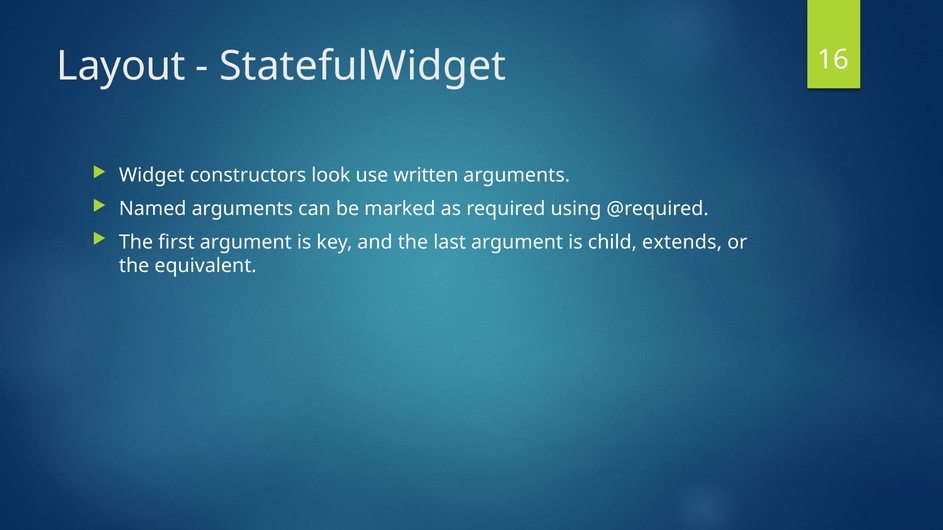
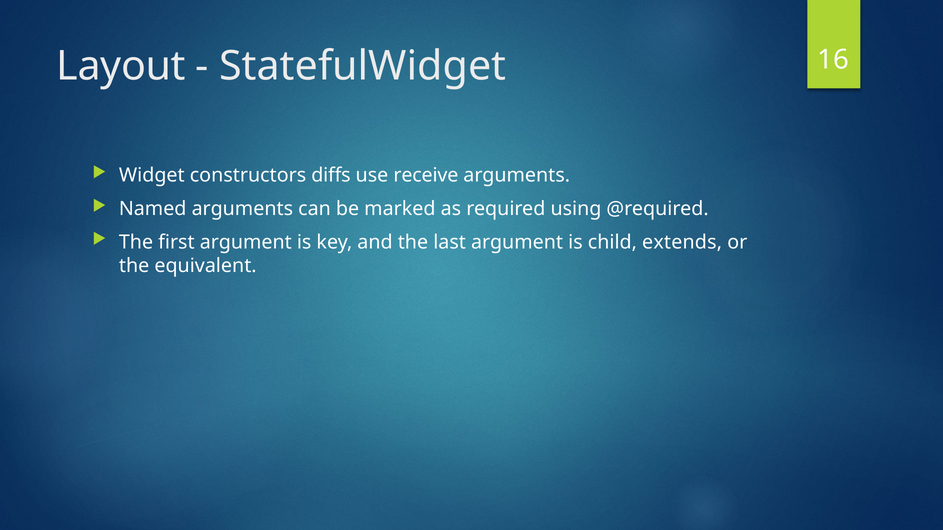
look: look -> diffs
written: written -> receive
